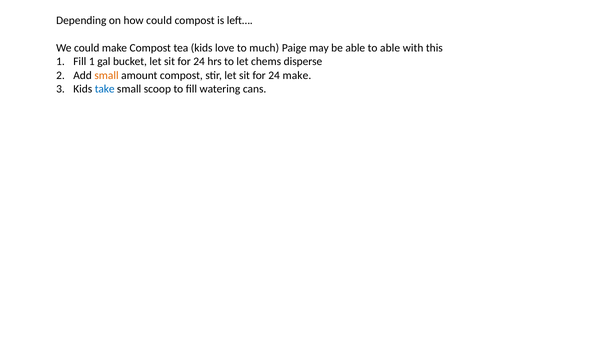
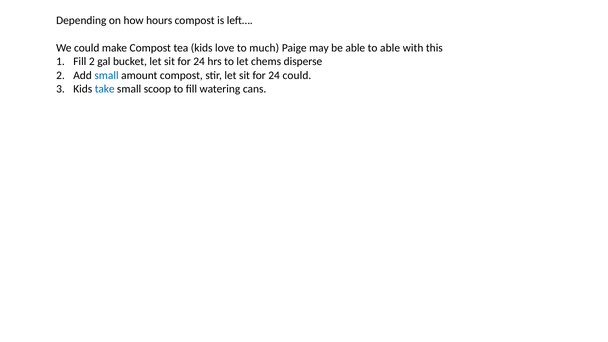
how could: could -> hours
Fill 1: 1 -> 2
small at (107, 75) colour: orange -> blue
24 make: make -> could
